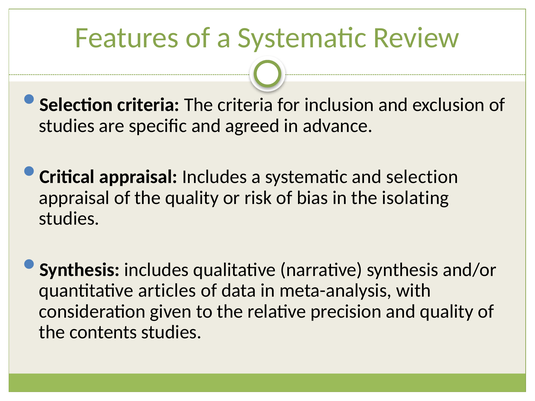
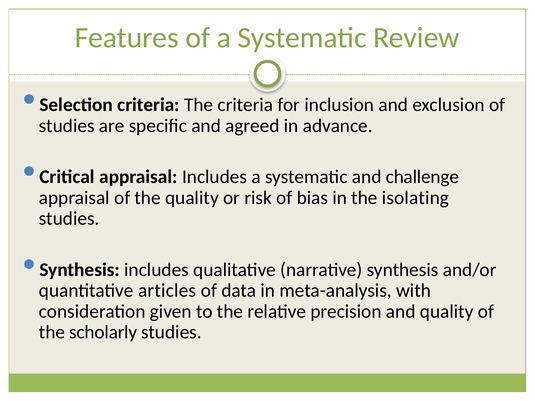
and selection: selection -> challenge
contents: contents -> scholarly
